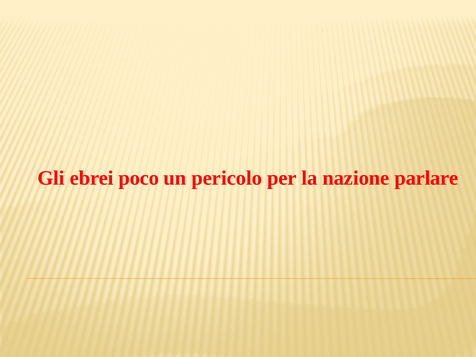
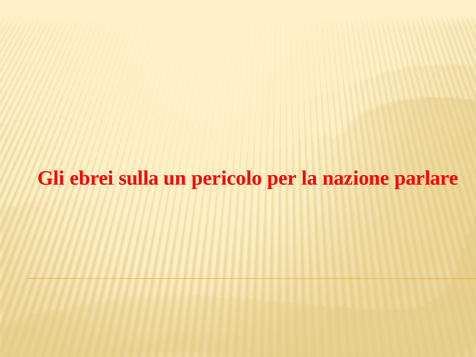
poco: poco -> sulla
